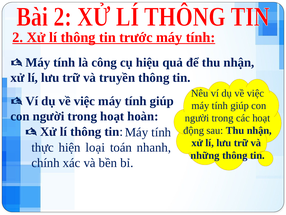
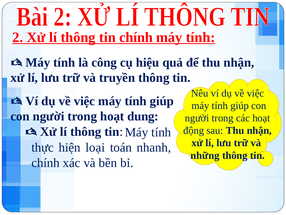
tin trước: trước -> chính
hoàn: hoàn -> dung
